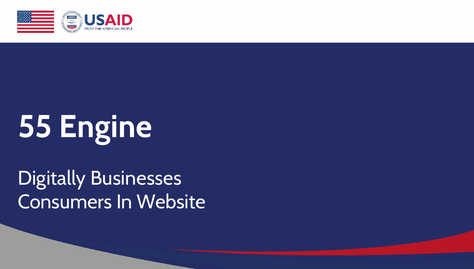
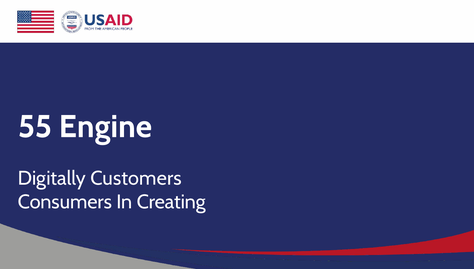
Businesses: Businesses -> Customers
Website: Website -> Creating
